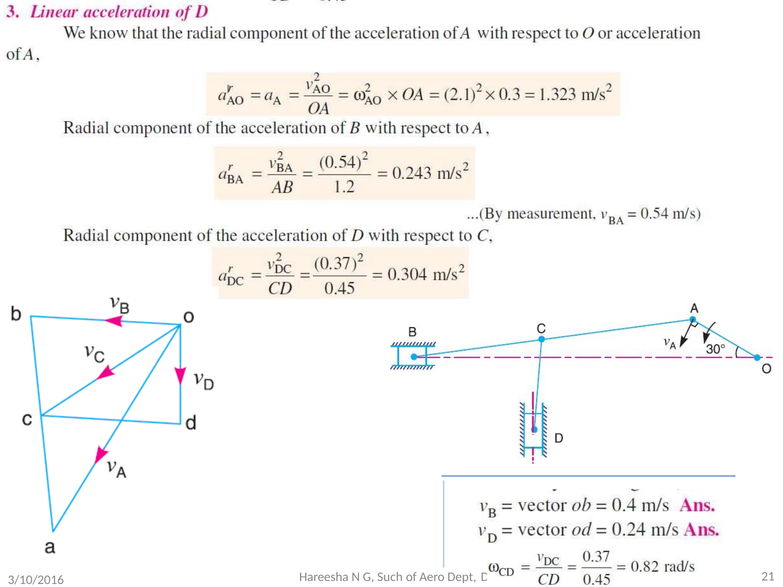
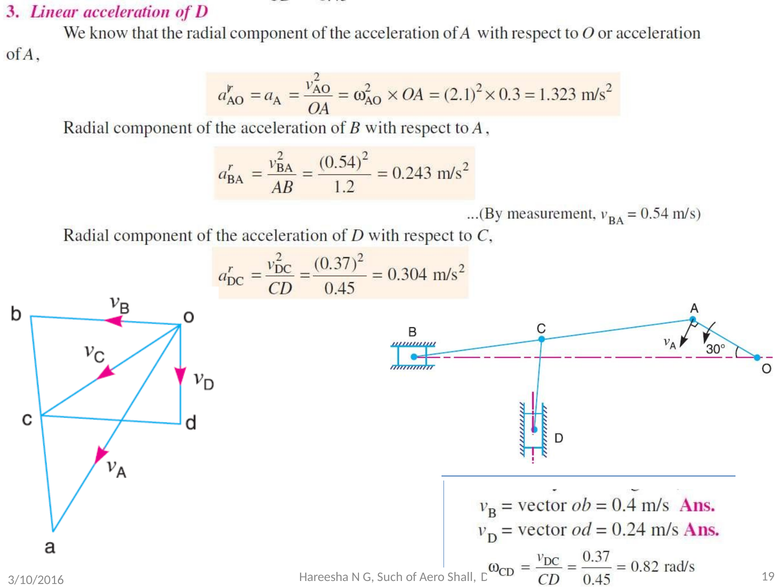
Dept: Dept -> Shall
21: 21 -> 19
